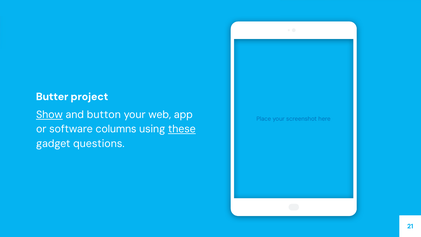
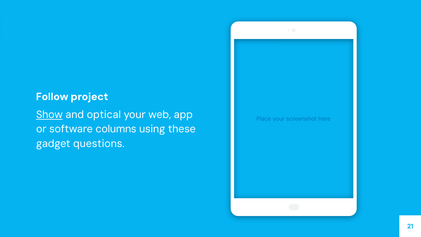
Butter: Butter -> Follow
button: button -> optical
these underline: present -> none
